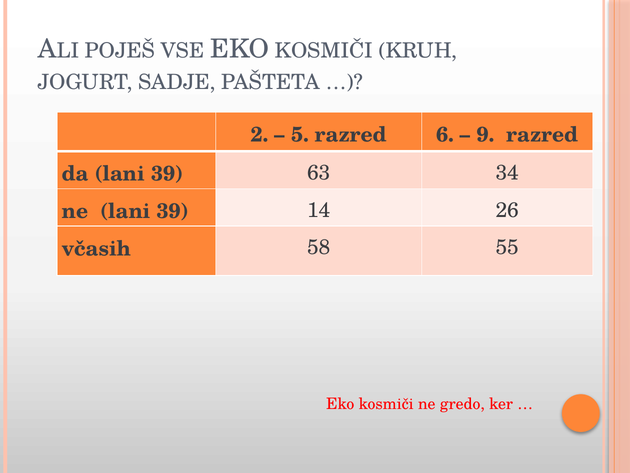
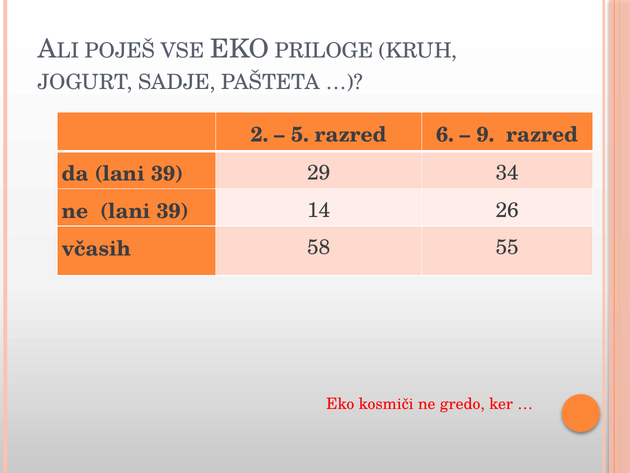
VSE EKO KOSMIČI: KOSMIČI -> PRILOGE
63: 63 -> 29
